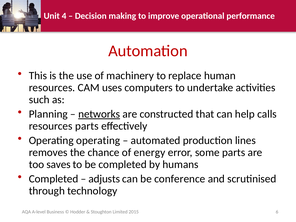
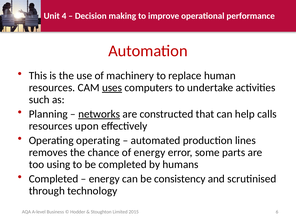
uses underline: none -> present
resources parts: parts -> upon
saves: saves -> using
adjusts at (104, 179): adjusts -> energy
conference: conference -> consistency
